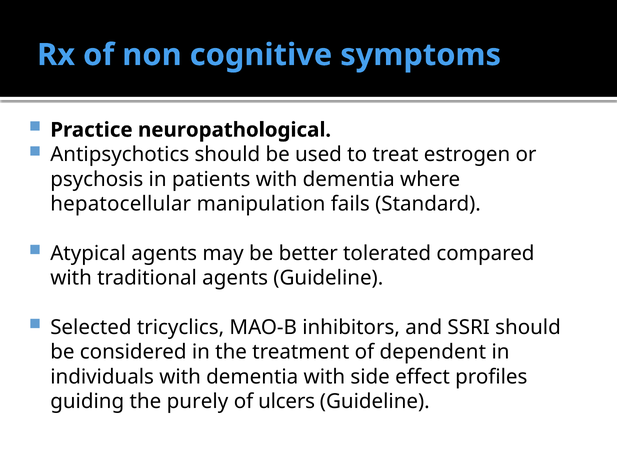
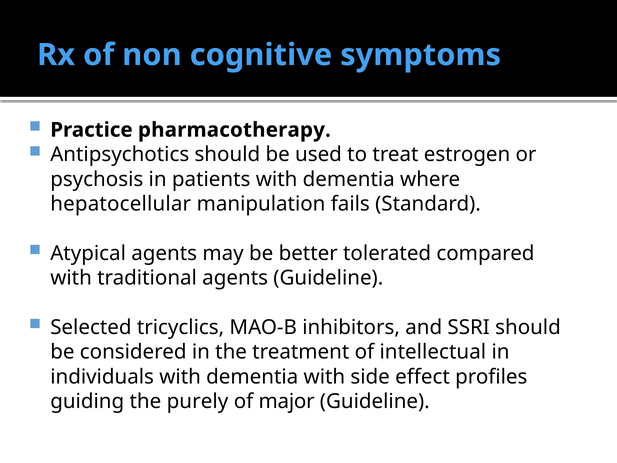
neuropathological: neuropathological -> pharmacotherapy
dependent: dependent -> intellectual
ulcers: ulcers -> major
